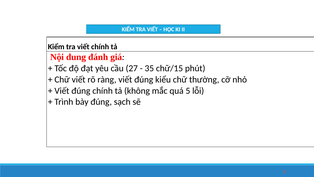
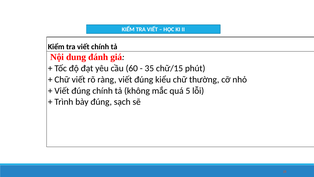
27: 27 -> 60
